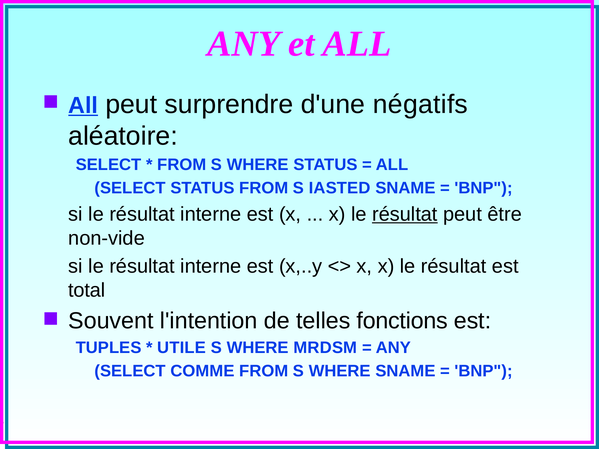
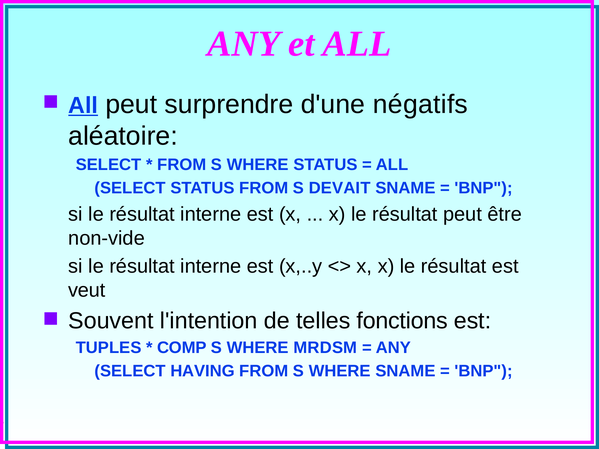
IASTED: IASTED -> DEVAIT
résultat at (405, 214) underline: present -> none
total: total -> veut
UTILE: UTILE -> COMP
COMME: COMME -> HAVING
